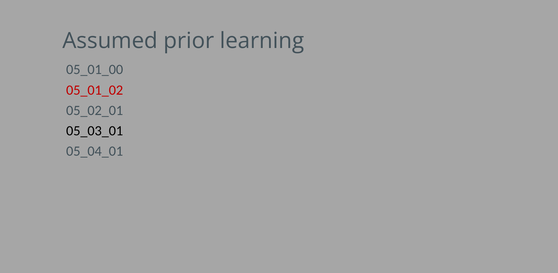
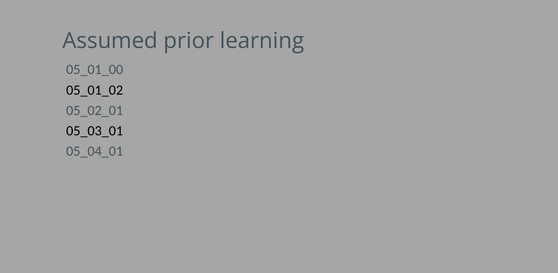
05_01_02 colour: red -> black
